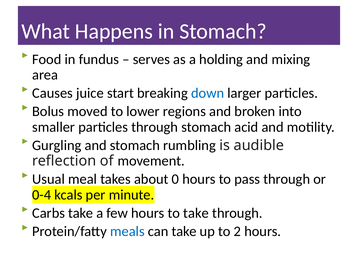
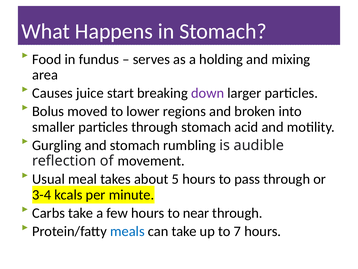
down colour: blue -> purple
0: 0 -> 5
0-4: 0-4 -> 3-4
to take: take -> near
2: 2 -> 7
